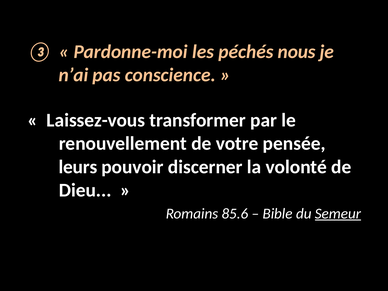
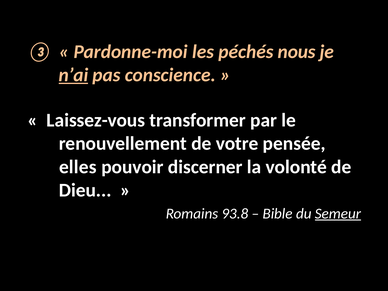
n’ai underline: none -> present
leurs: leurs -> elles
85.6: 85.6 -> 93.8
